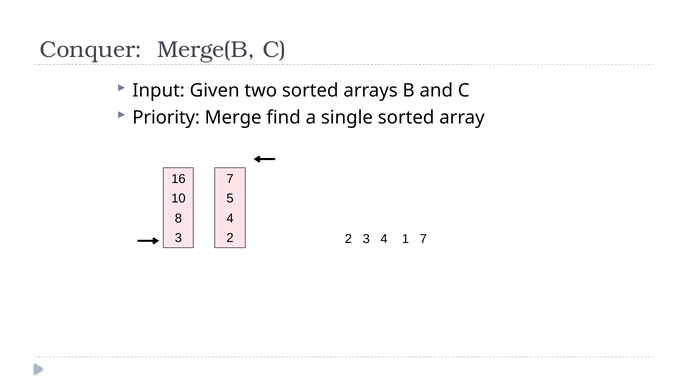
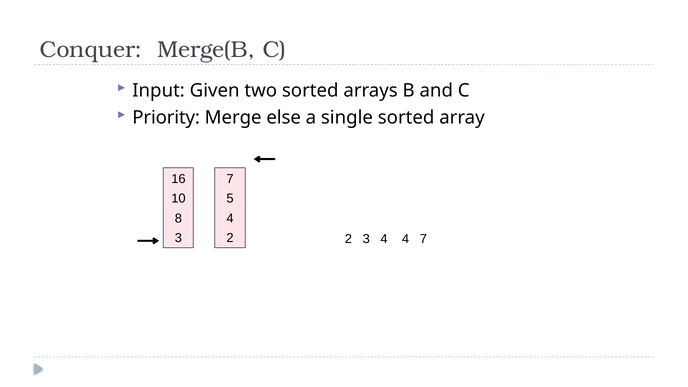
find: find -> else
4 1: 1 -> 4
